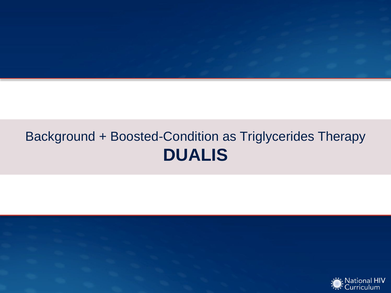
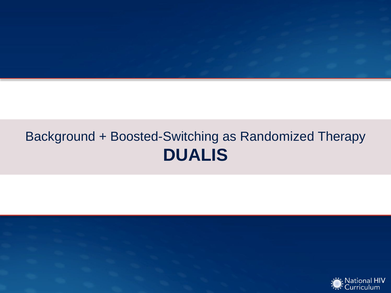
Boosted-Condition: Boosted-Condition -> Boosted-Switching
Triglycerides: Triglycerides -> Randomized
